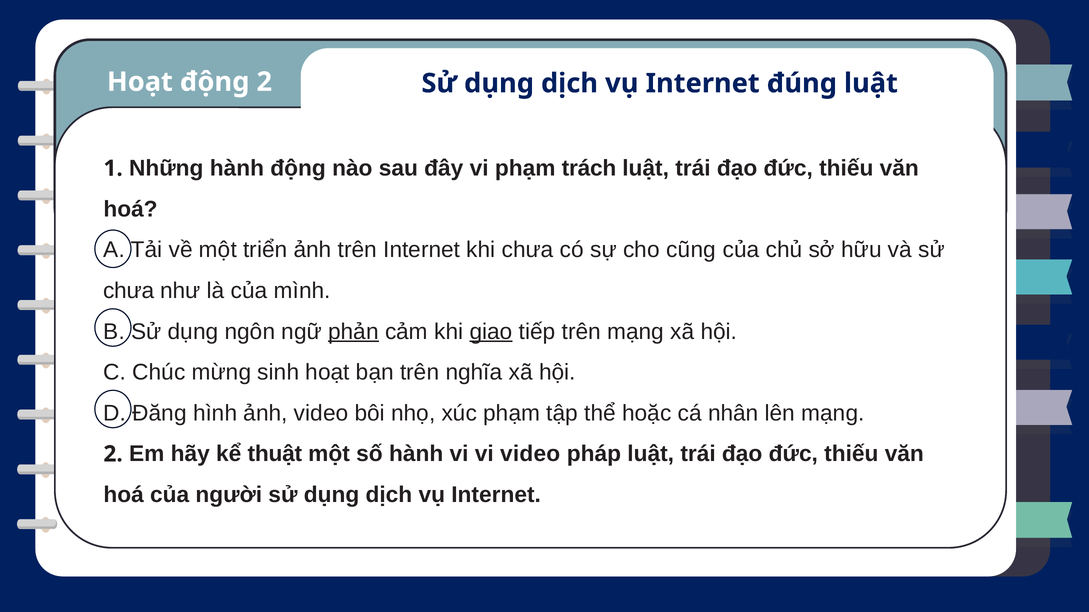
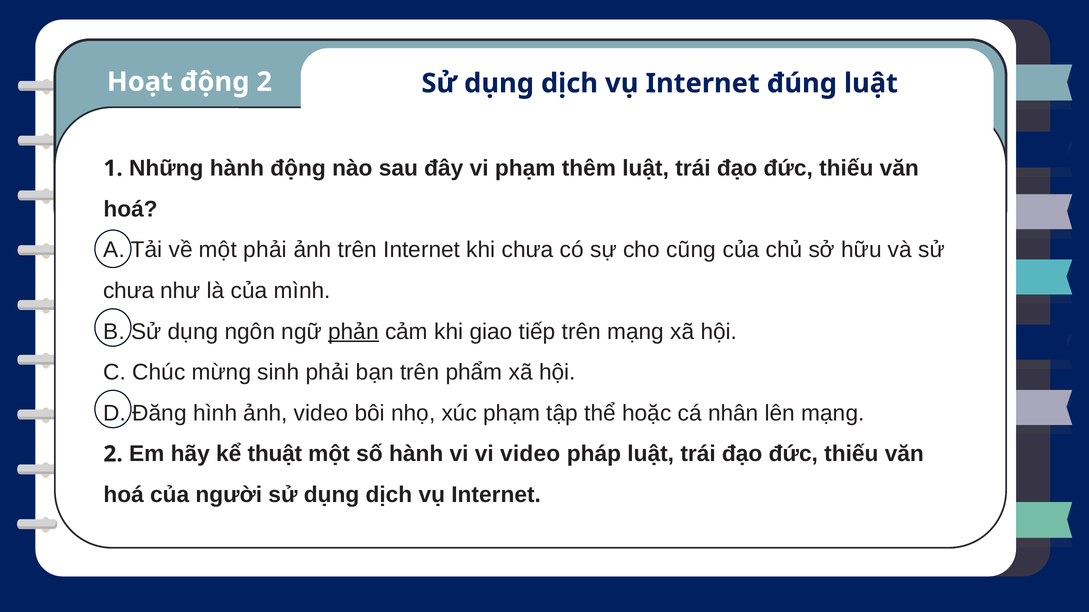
trách: trách -> thêm
một triển: triển -> phải
giao underline: present -> none
sinh hoạt: hoạt -> phải
nghĩa: nghĩa -> phẩm
